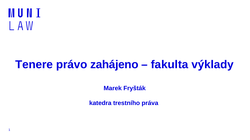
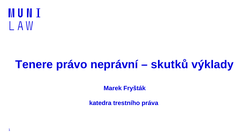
zahájeno: zahájeno -> neprávní
fakulta: fakulta -> skutků
